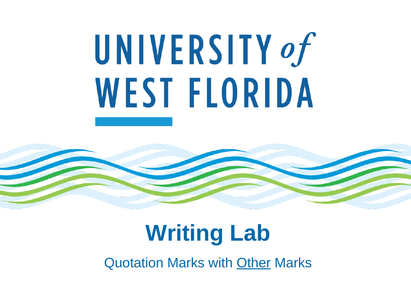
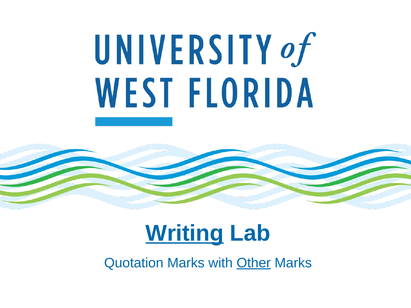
Writing underline: none -> present
